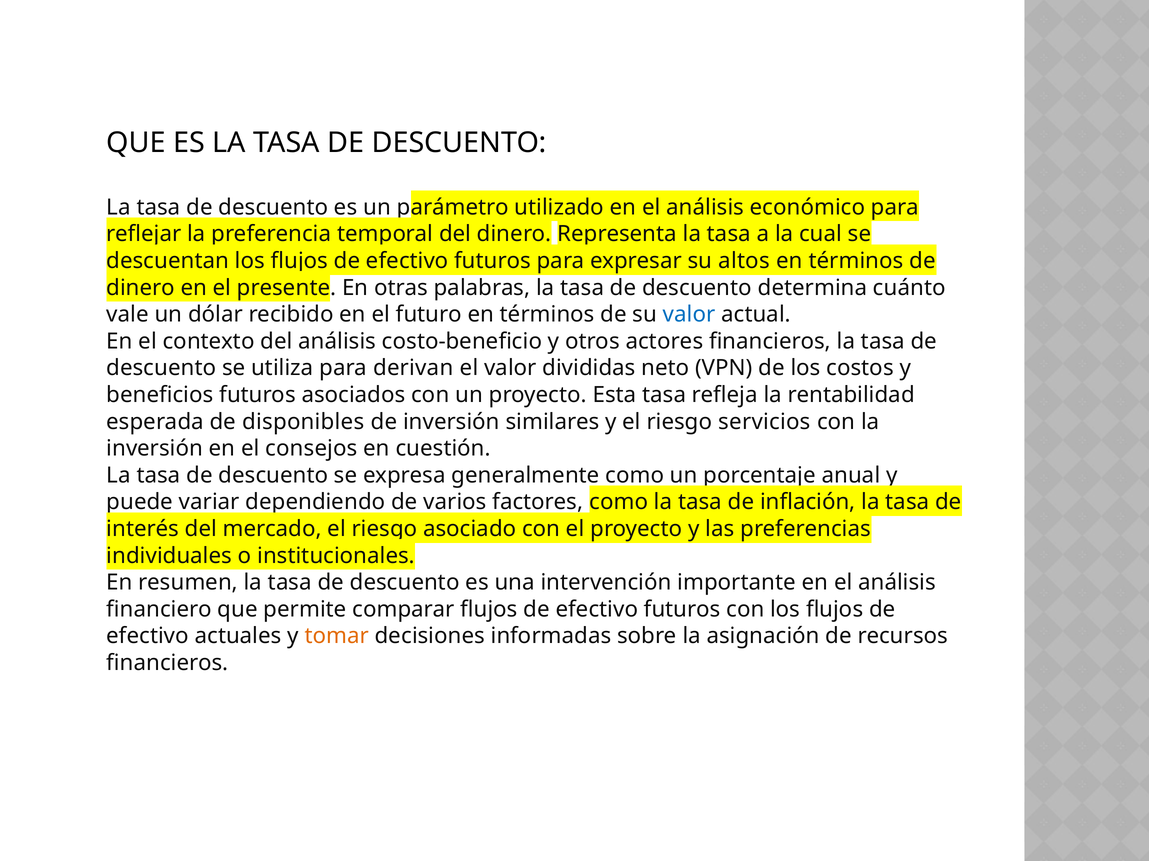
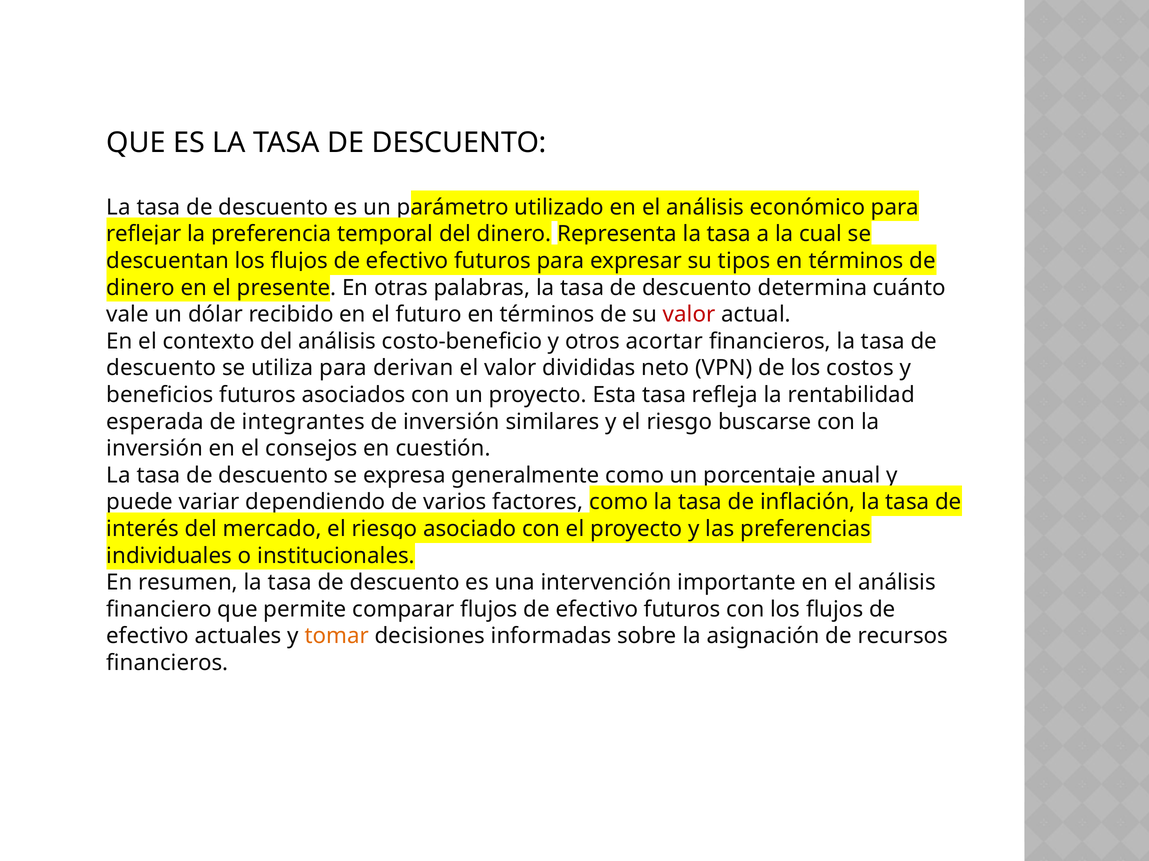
altos: altos -> tipos
valor at (689, 315) colour: blue -> red
actores: actores -> acortar
disponibles: disponibles -> integrantes
servicios: servicios -> buscarse
